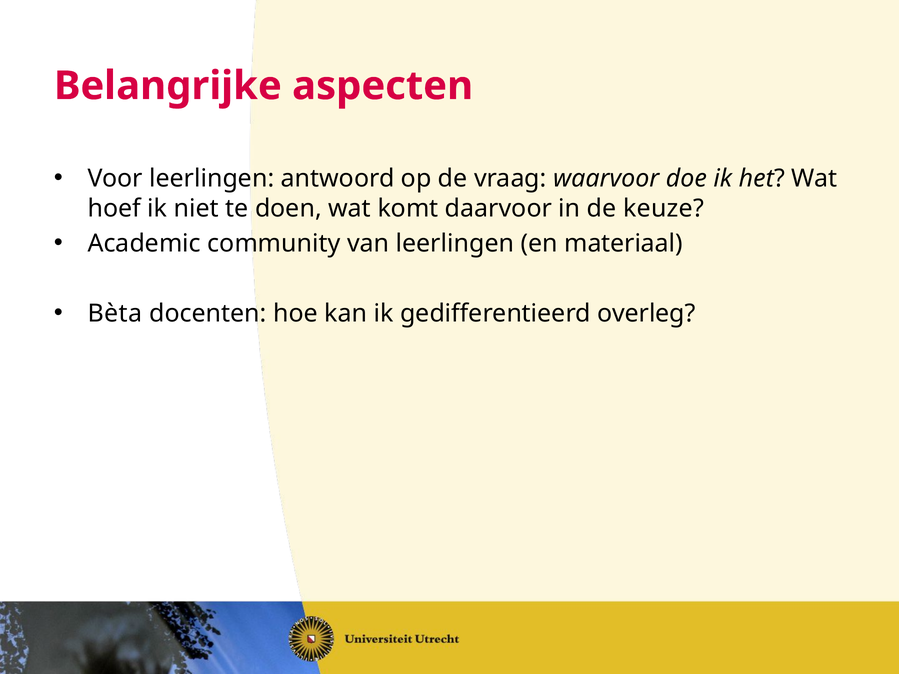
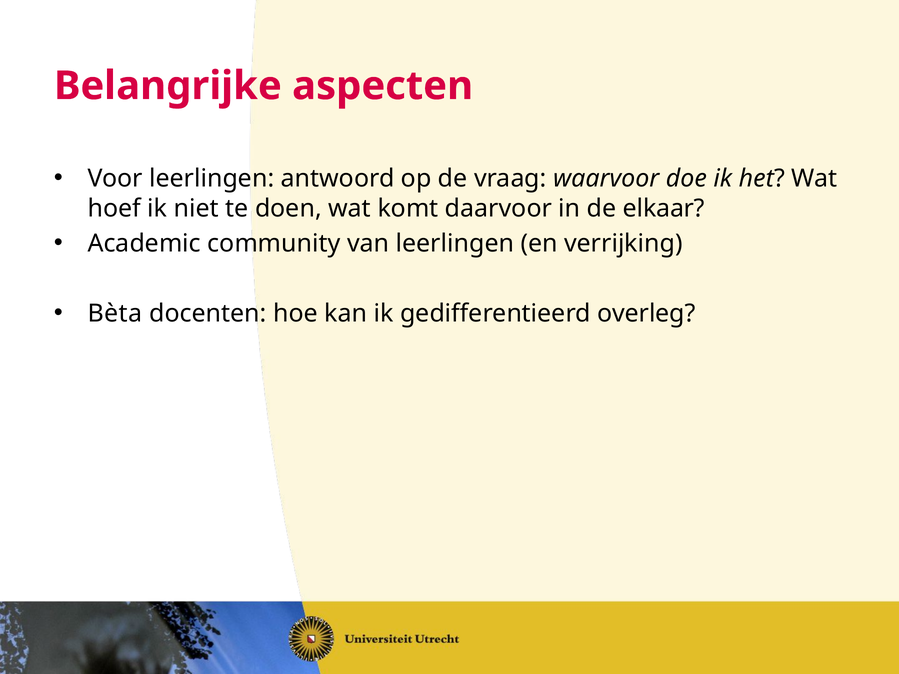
keuze: keuze -> elkaar
materiaal: materiaal -> verrijking
